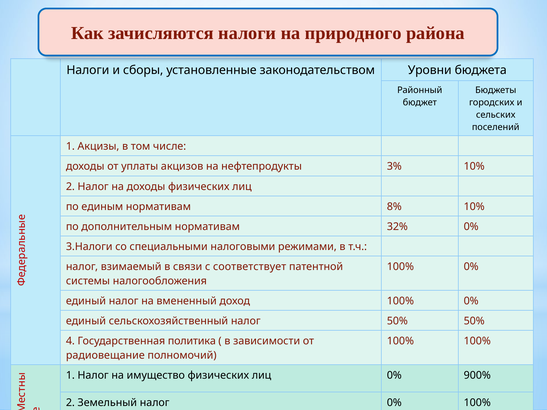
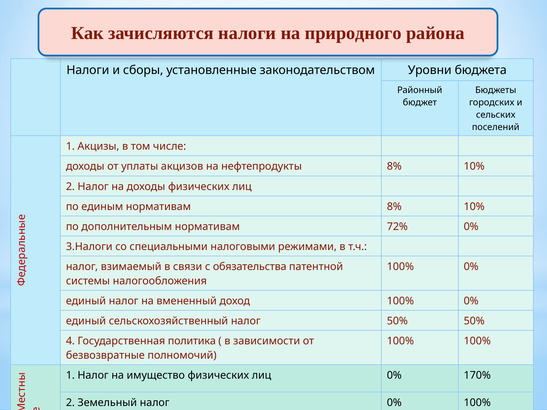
нефтепродукты 3%: 3% -> 8%
32%: 32% -> 72%
соответствует: соответствует -> обязательства
радиовещание: радиовещание -> безвозвратные
900%: 900% -> 170%
